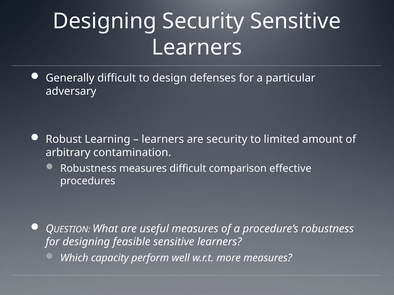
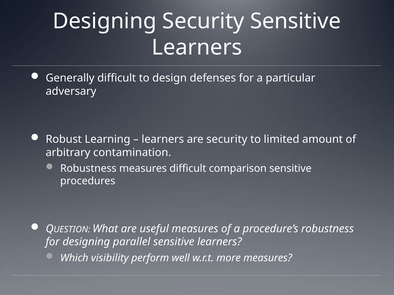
comparison effective: effective -> sensitive
feasible: feasible -> parallel
capacity: capacity -> visibility
